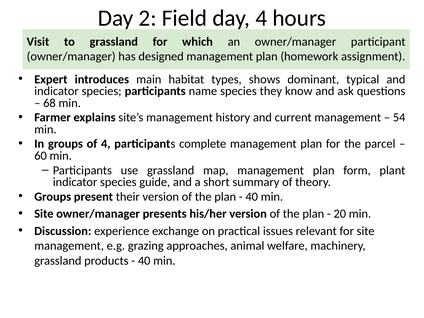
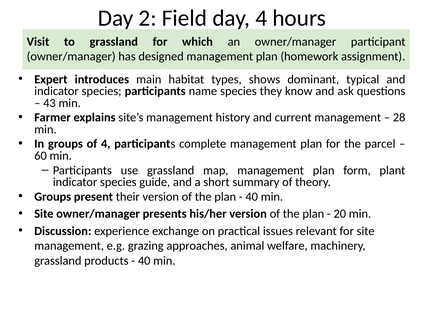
68: 68 -> 43
54: 54 -> 28
